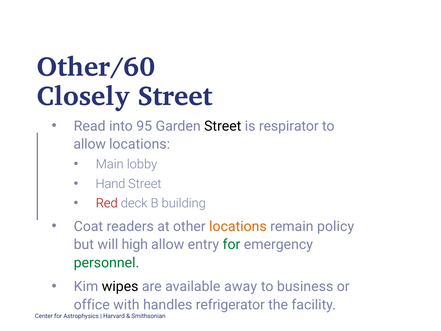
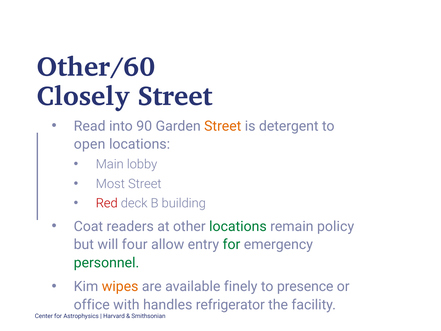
95: 95 -> 90
Street at (223, 126) colour: black -> orange
respirator: respirator -> detergent
allow at (90, 144): allow -> open
Hand: Hand -> Most
locations at (238, 226) colour: orange -> green
high: high -> four
wipes colour: black -> orange
away: away -> finely
business: business -> presence
